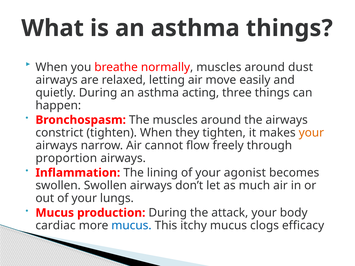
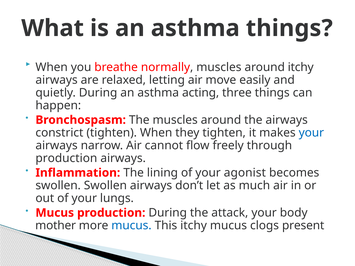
around dust: dust -> itchy
your at (311, 133) colour: orange -> blue
proportion at (66, 158): proportion -> production
cardiac: cardiac -> mother
efficacy: efficacy -> present
